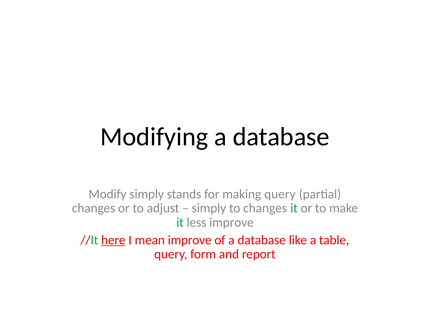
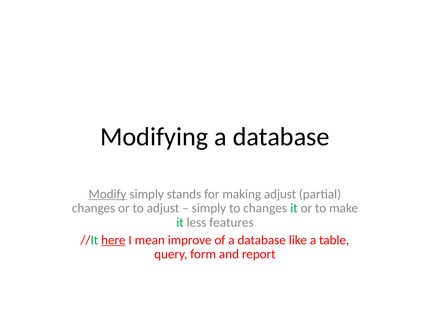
Modify underline: none -> present
making query: query -> adjust
less improve: improve -> features
